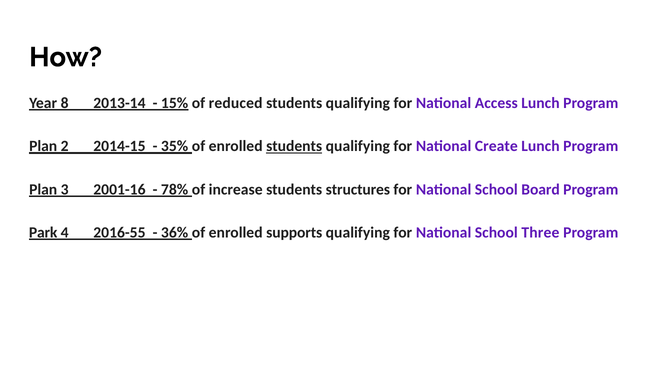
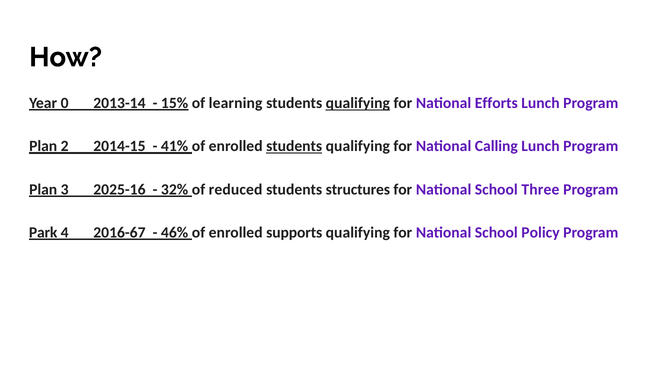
8: 8 -> 0
reduced: reduced -> learning
qualifying at (358, 103) underline: none -> present
Access: Access -> Efforts
35%: 35% -> 41%
Create: Create -> Calling
2001-16: 2001-16 -> 2025-16
78%: 78% -> 32%
increase: increase -> reduced
Board: Board -> Three
2016-55: 2016-55 -> 2016-67
36%: 36% -> 46%
Three: Three -> Policy
